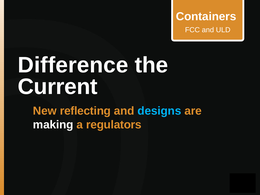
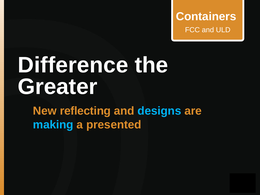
Current: Current -> Greater
making colour: white -> light blue
regulators: regulators -> presented
